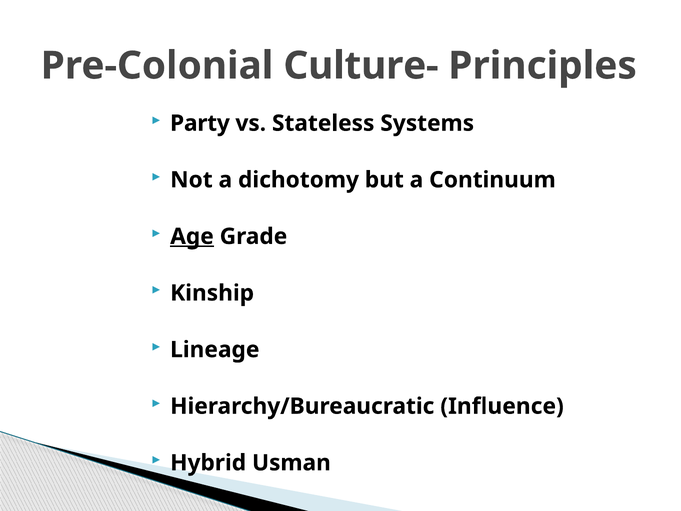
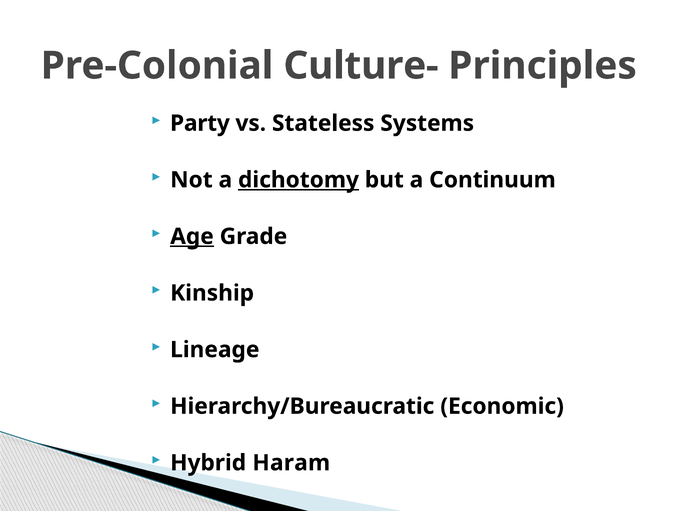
dichotomy underline: none -> present
Influence: Influence -> Economic
Usman: Usman -> Haram
